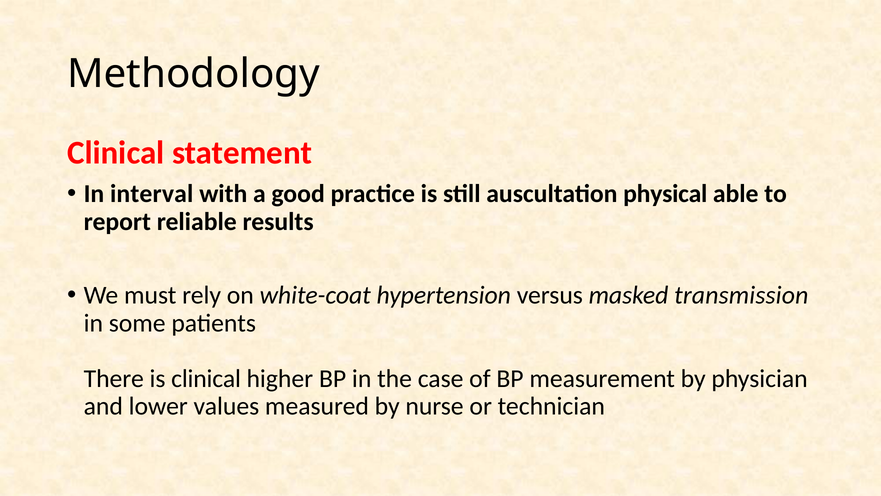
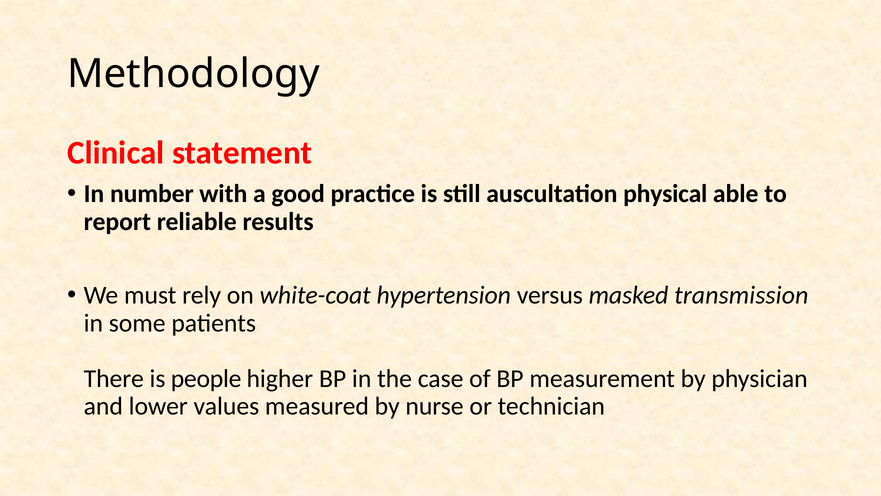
interval: interval -> number
is clinical: clinical -> people
